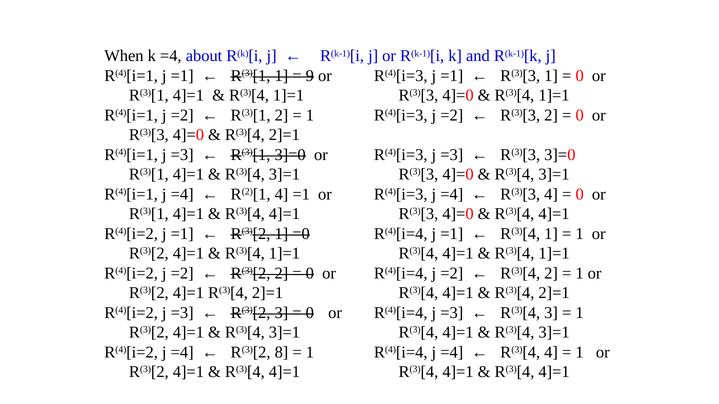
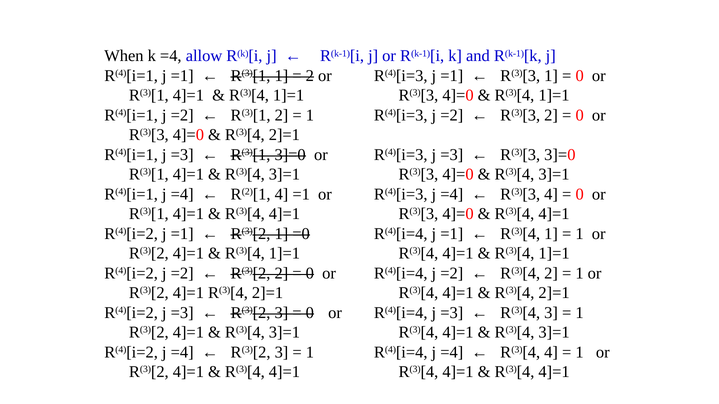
about: about -> allow
9 at (310, 76): 9 -> 2
8 at (281, 353): 8 -> 3
